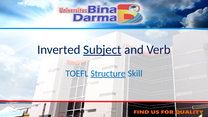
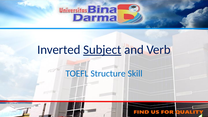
Structure underline: present -> none
